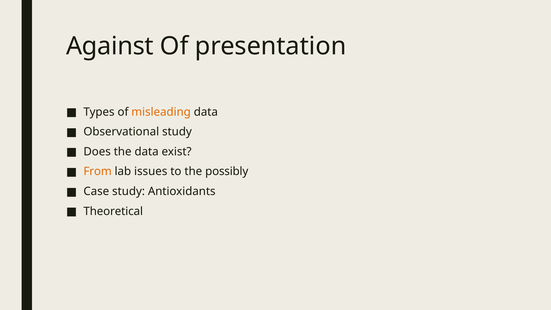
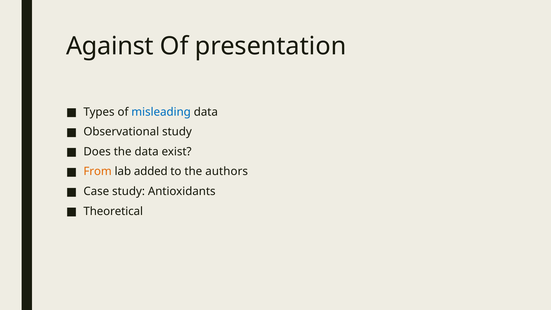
misleading colour: orange -> blue
issues: issues -> added
possibly: possibly -> authors
